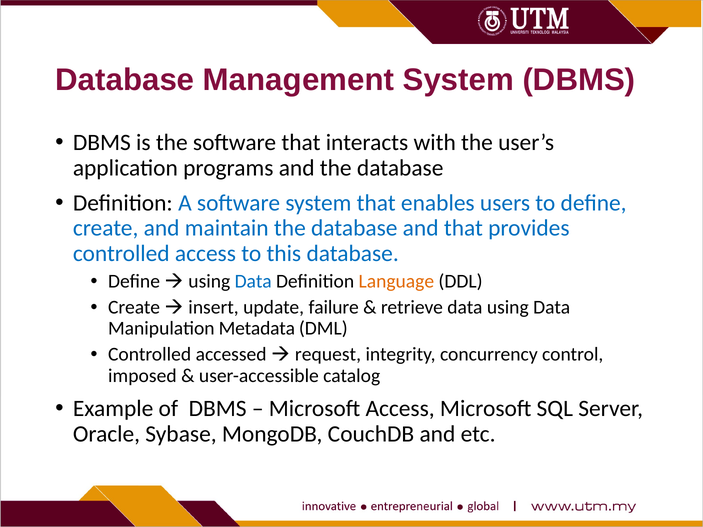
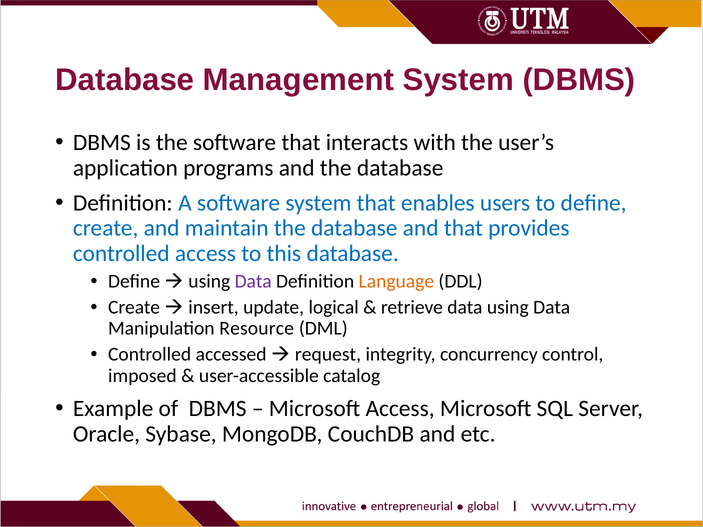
Data at (253, 282) colour: blue -> purple
failure: failure -> logical
Metadata: Metadata -> Resource
